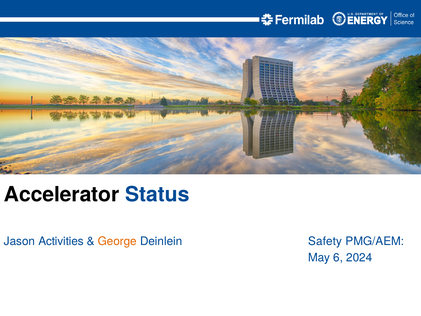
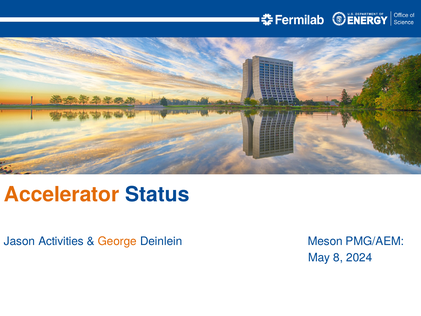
Accelerator colour: black -> orange
Safety: Safety -> Meson
6: 6 -> 8
